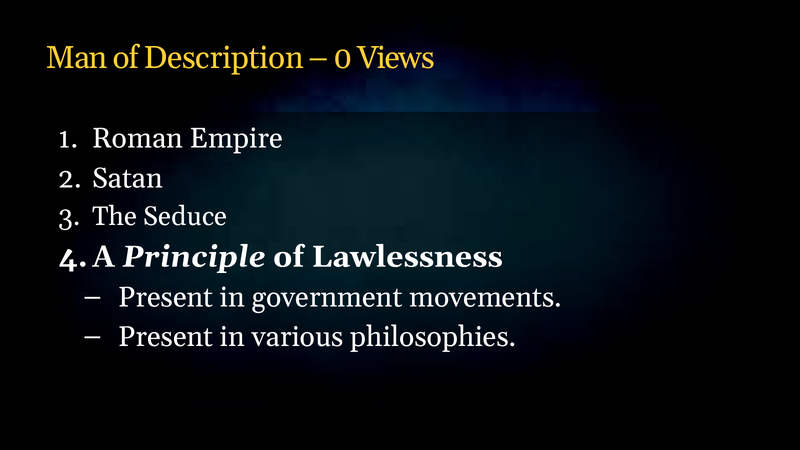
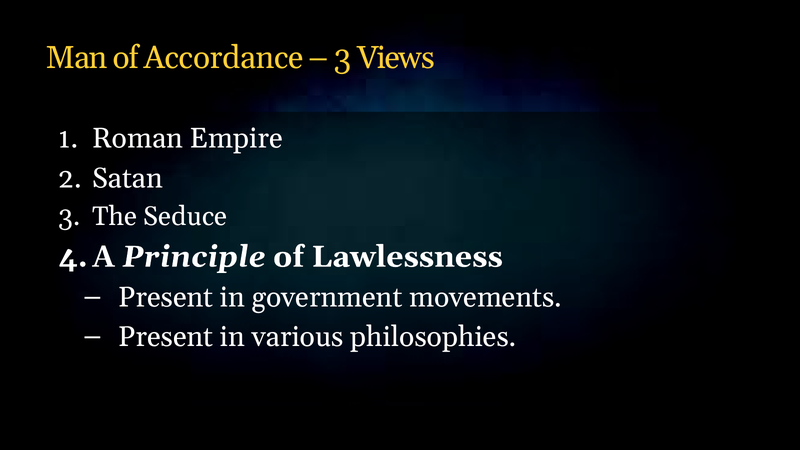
Description: Description -> Accordance
0 at (343, 58): 0 -> 3
